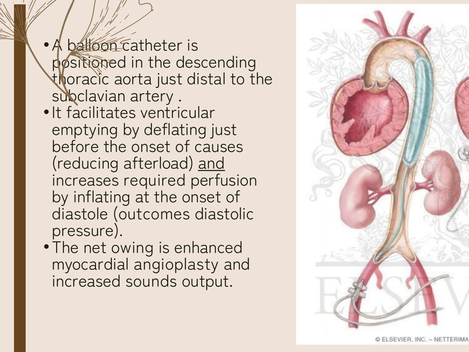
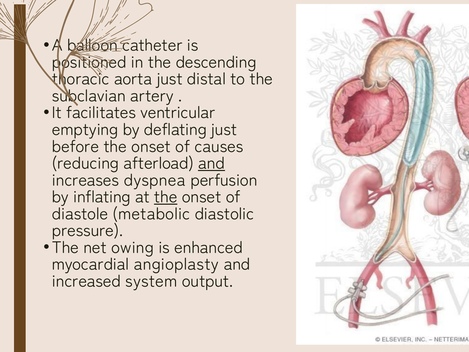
required: required -> dyspnea
the at (166, 197) underline: none -> present
outcomes: outcomes -> metabolic
sounds: sounds -> system
